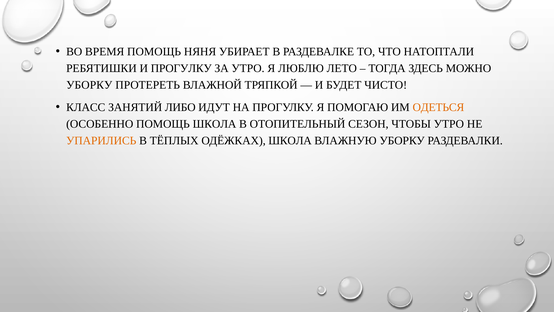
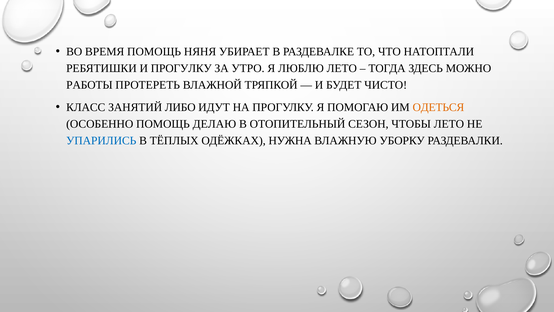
УБОРКУ at (89, 85): УБОРКУ -> РАБОТЫ
ПОМОЩЬ ШКОЛА: ШКОЛА -> ДЕЛАЮ
ЧТОБЫ УТРО: УТРО -> ЛЕТО
УПАРИЛИСЬ colour: orange -> blue
ОДЁЖКАХ ШКОЛА: ШКОЛА -> НУЖНА
